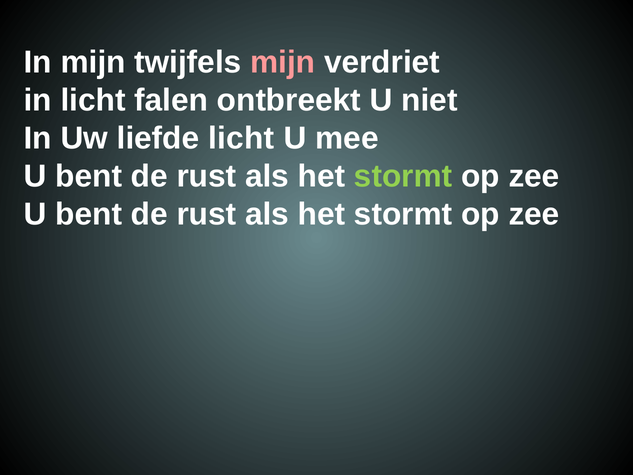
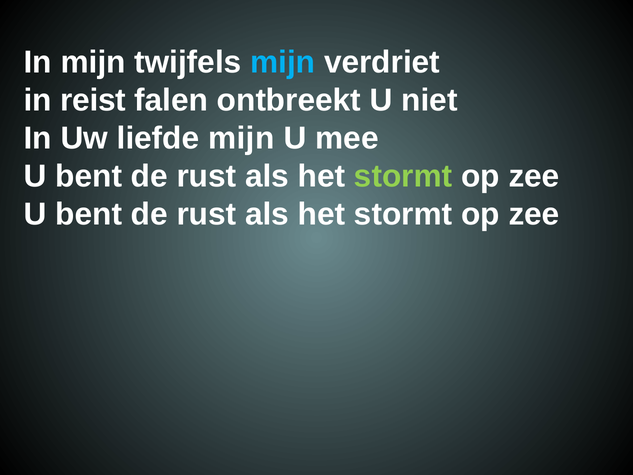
mijn at (283, 62) colour: pink -> light blue
in licht: licht -> reist
liefde licht: licht -> mijn
